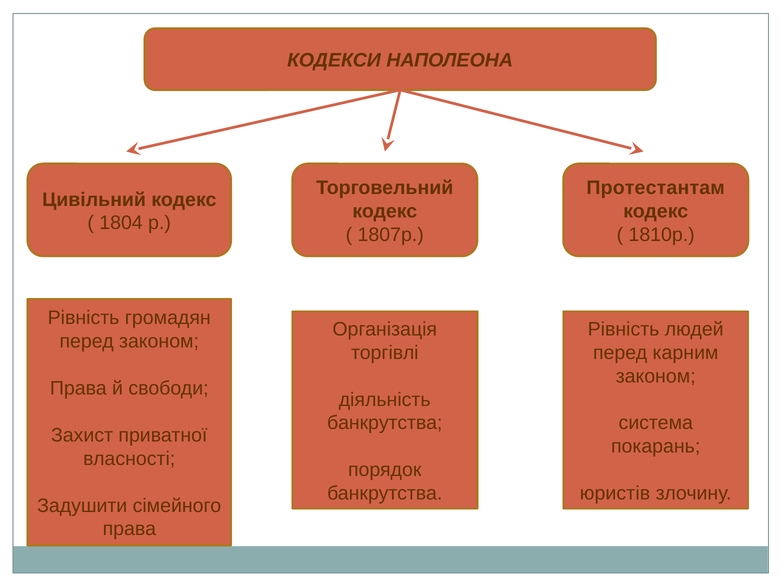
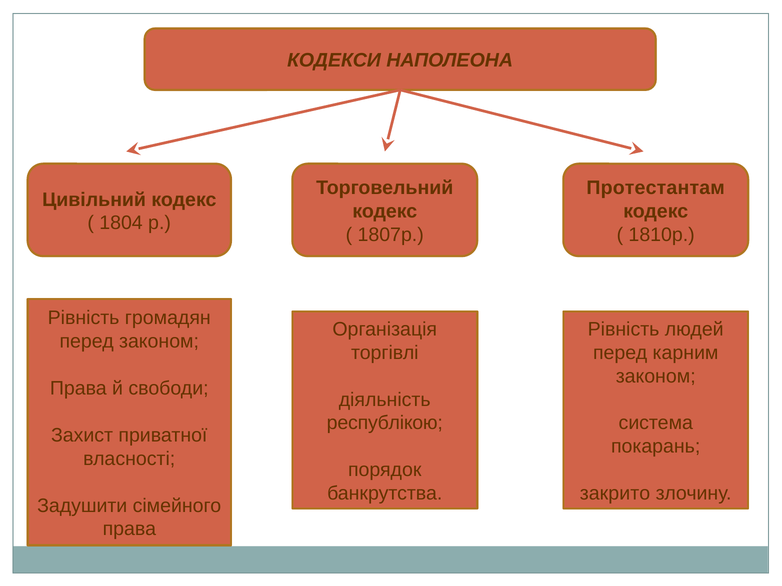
банкрутства at (385, 423): банкрутства -> республікою
юристів: юристів -> закрито
